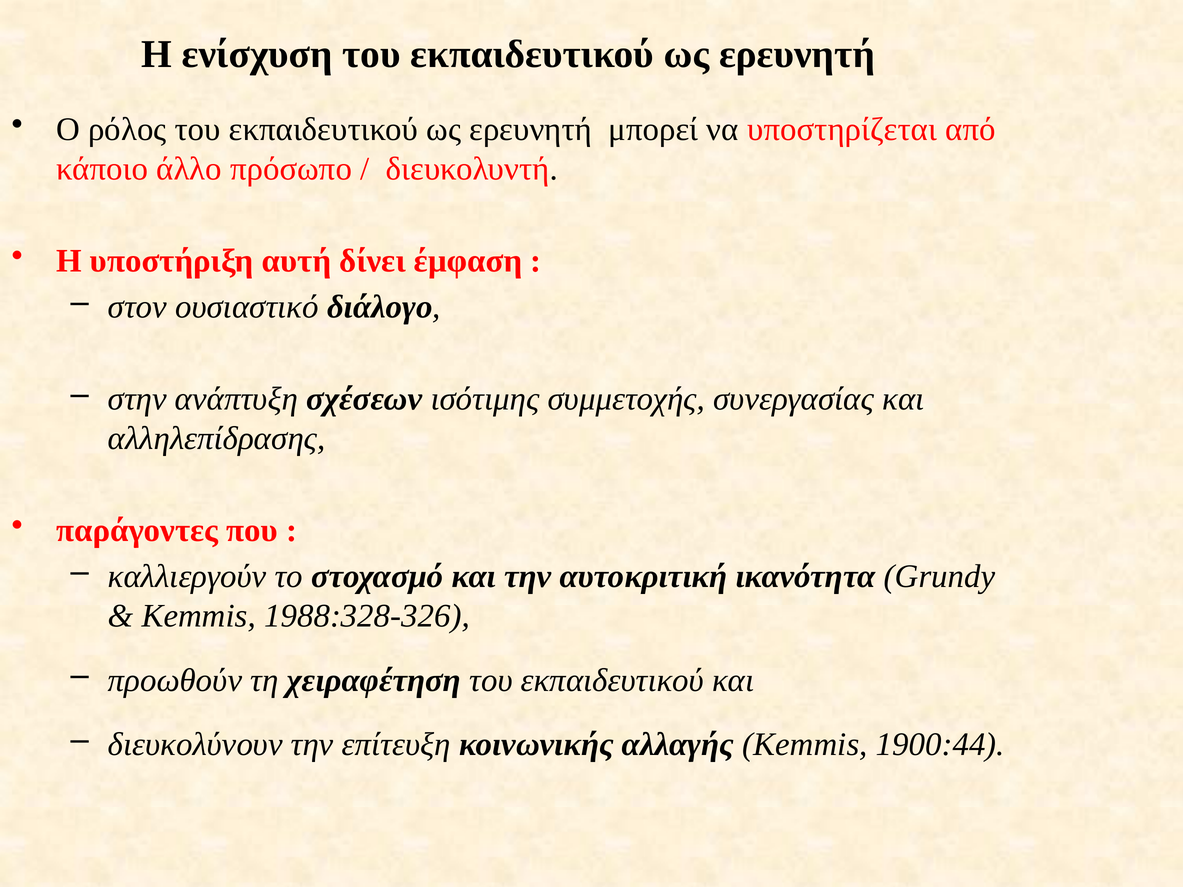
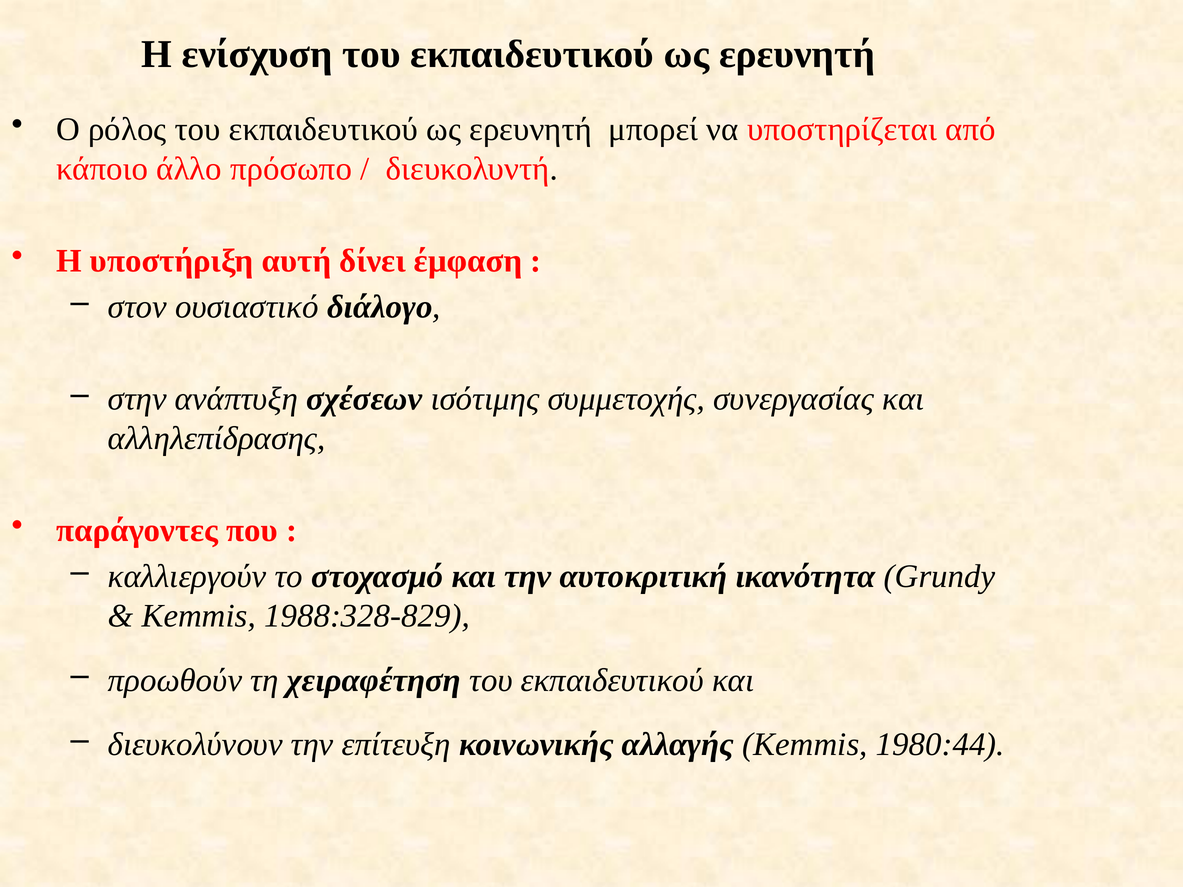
1988:328-326: 1988:328-326 -> 1988:328-829
1900:44: 1900:44 -> 1980:44
